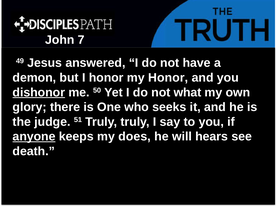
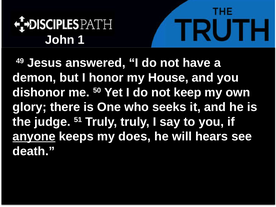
7: 7 -> 1
my Honor: Honor -> House
dishonor underline: present -> none
what: what -> keep
